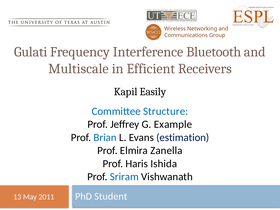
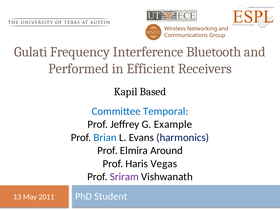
Multiscale: Multiscale -> Performed
Easily: Easily -> Based
Structure: Structure -> Temporal
estimation: estimation -> harmonics
Zanella: Zanella -> Around
Ishida: Ishida -> Vegas
Sriram colour: blue -> purple
